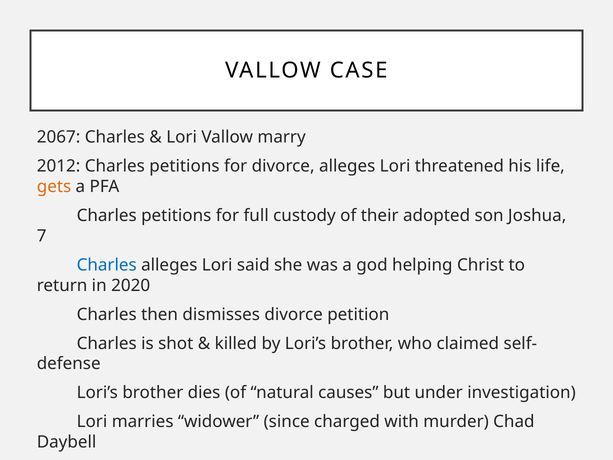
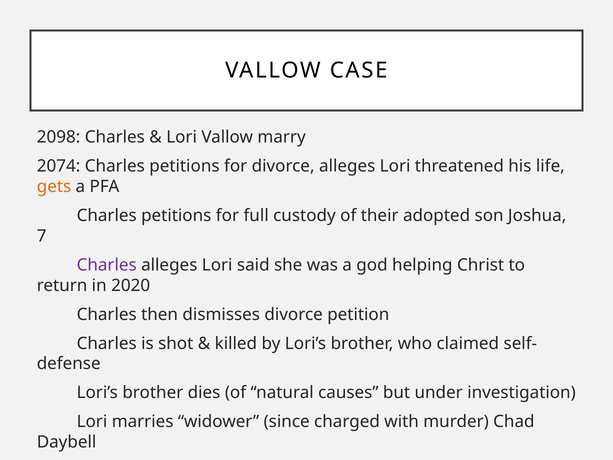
2067: 2067 -> 2098
2012: 2012 -> 2074
Charles at (107, 265) colour: blue -> purple
